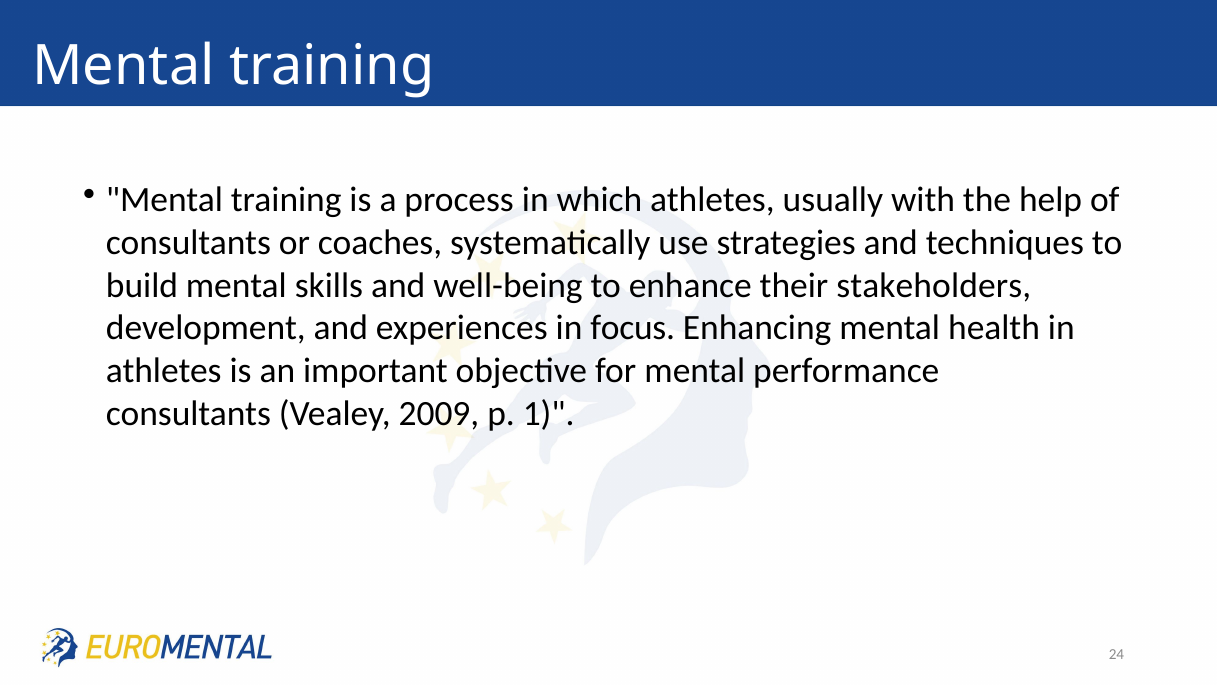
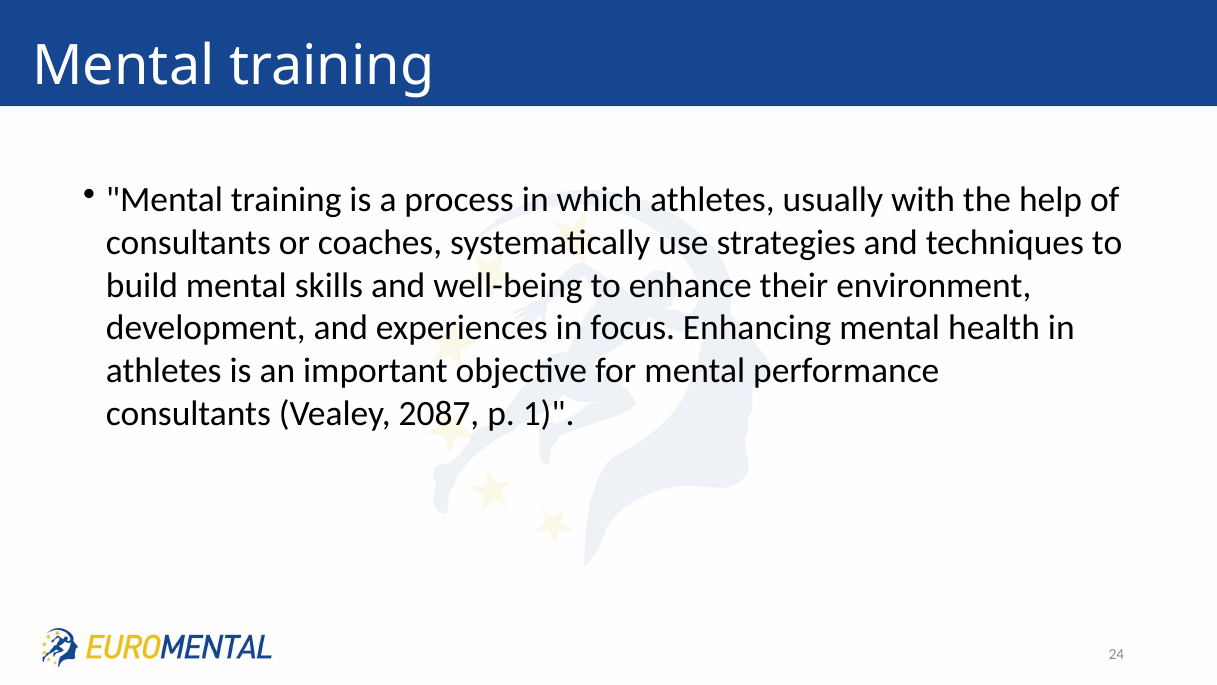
stakeholders: stakeholders -> environment
2009: 2009 -> 2087
